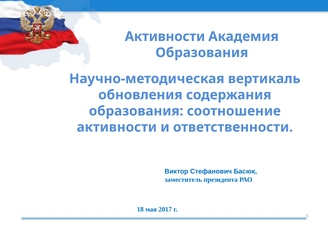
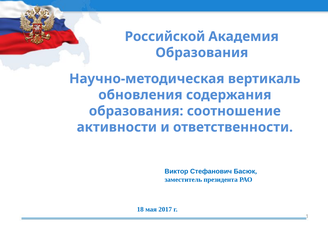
Активности at (165, 37): Активности -> Российской
